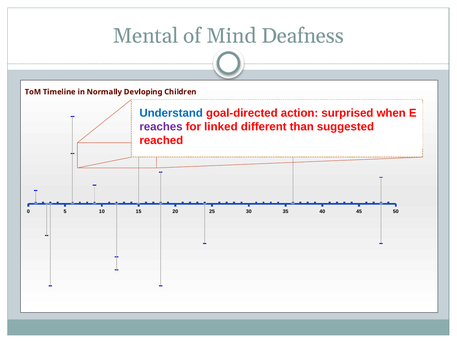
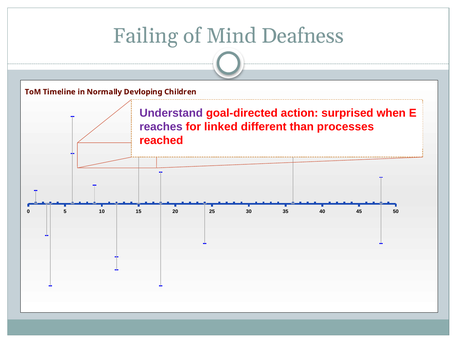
Mental: Mental -> Failing
Understand colour: blue -> purple
suggested: suggested -> processes
